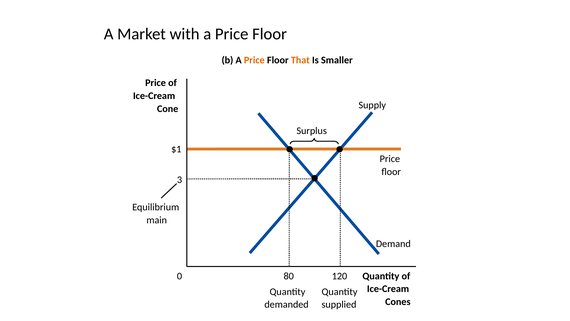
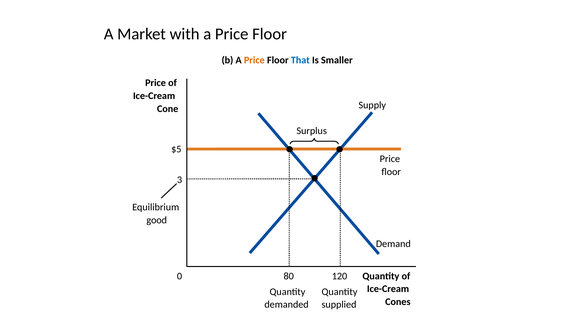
That colour: orange -> blue
$1: $1 -> $5
main: main -> good
